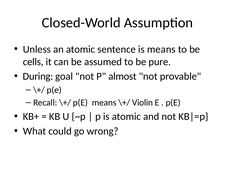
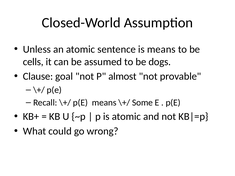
pure: pure -> dogs
During: During -> Clause
Violin: Violin -> Some
